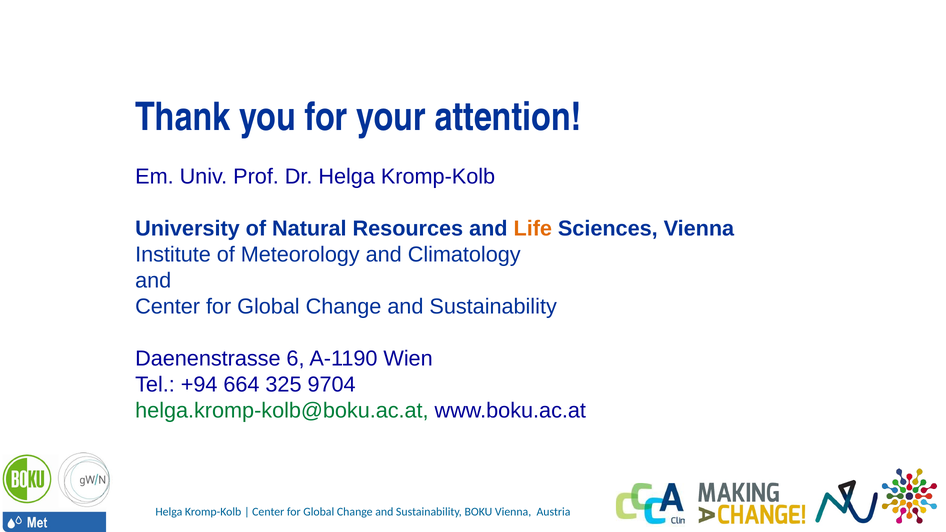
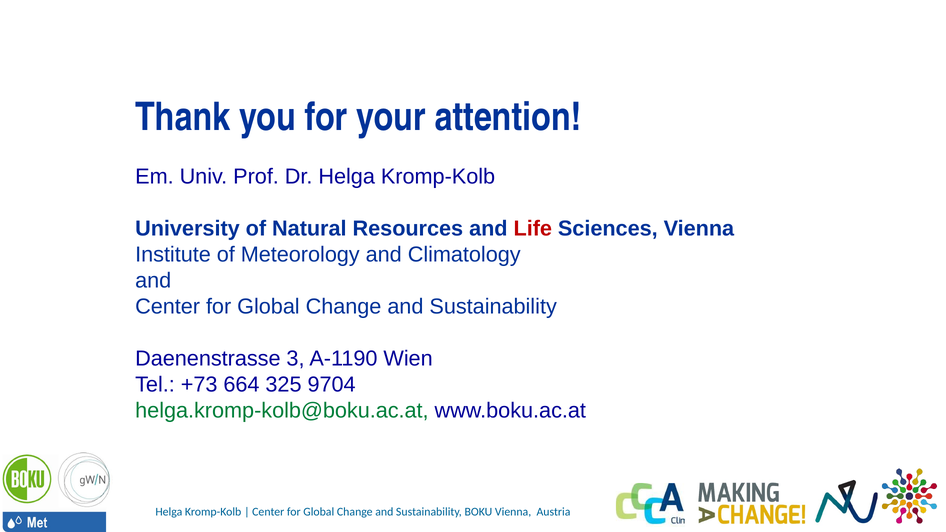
Life colour: orange -> red
6: 6 -> 3
+94: +94 -> +73
